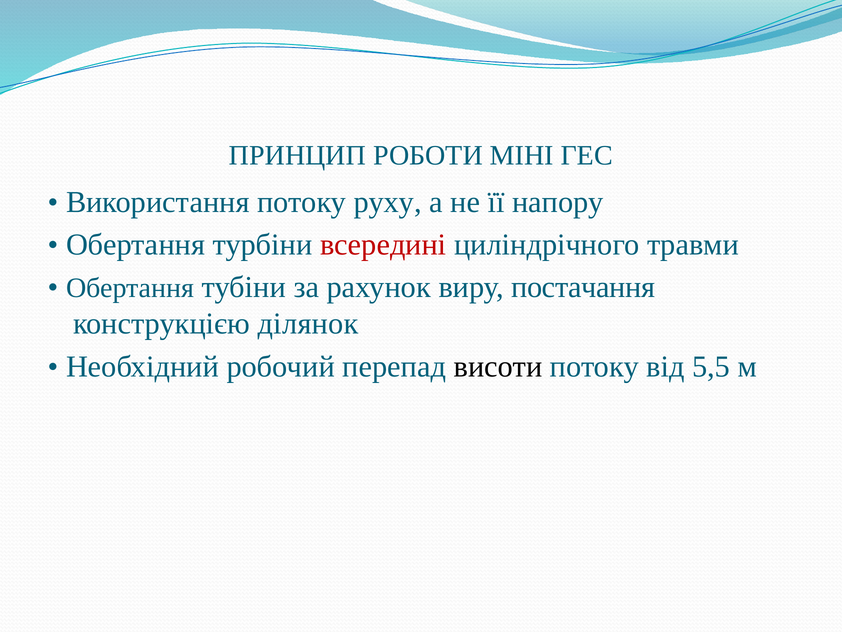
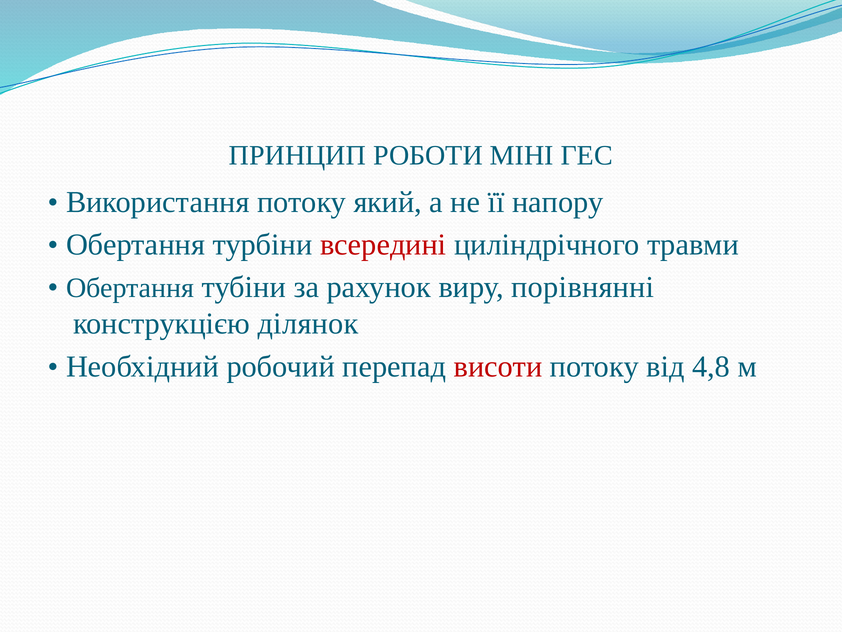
руху: руху -> який
постачання: постачання -> порівнянні
висоти colour: black -> red
5,5: 5,5 -> 4,8
